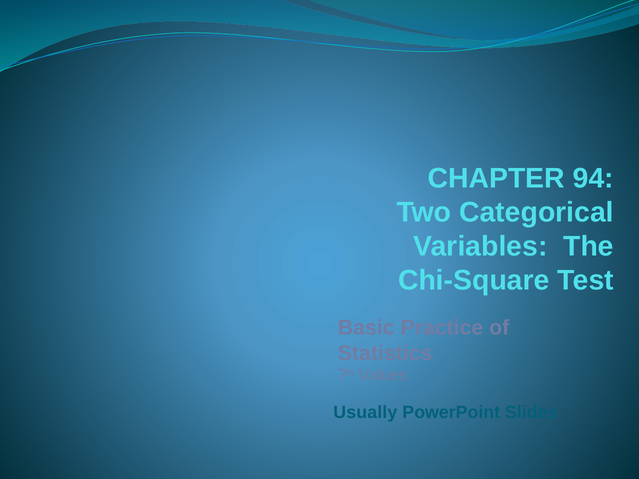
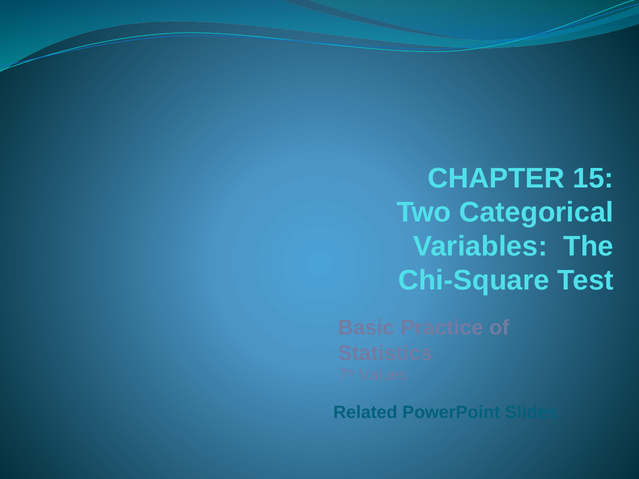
94: 94 -> 15
Usually: Usually -> Related
